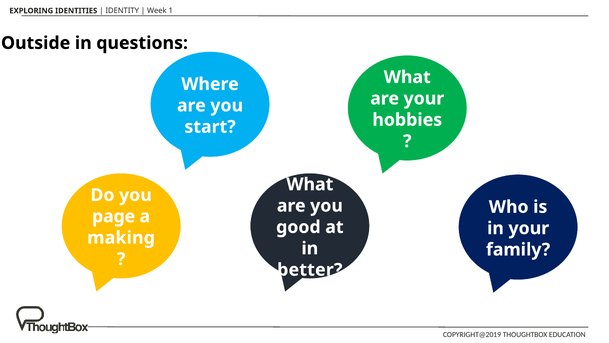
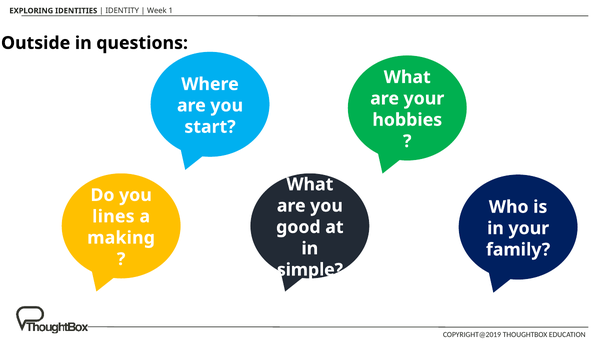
page: page -> lines
better: better -> simple
